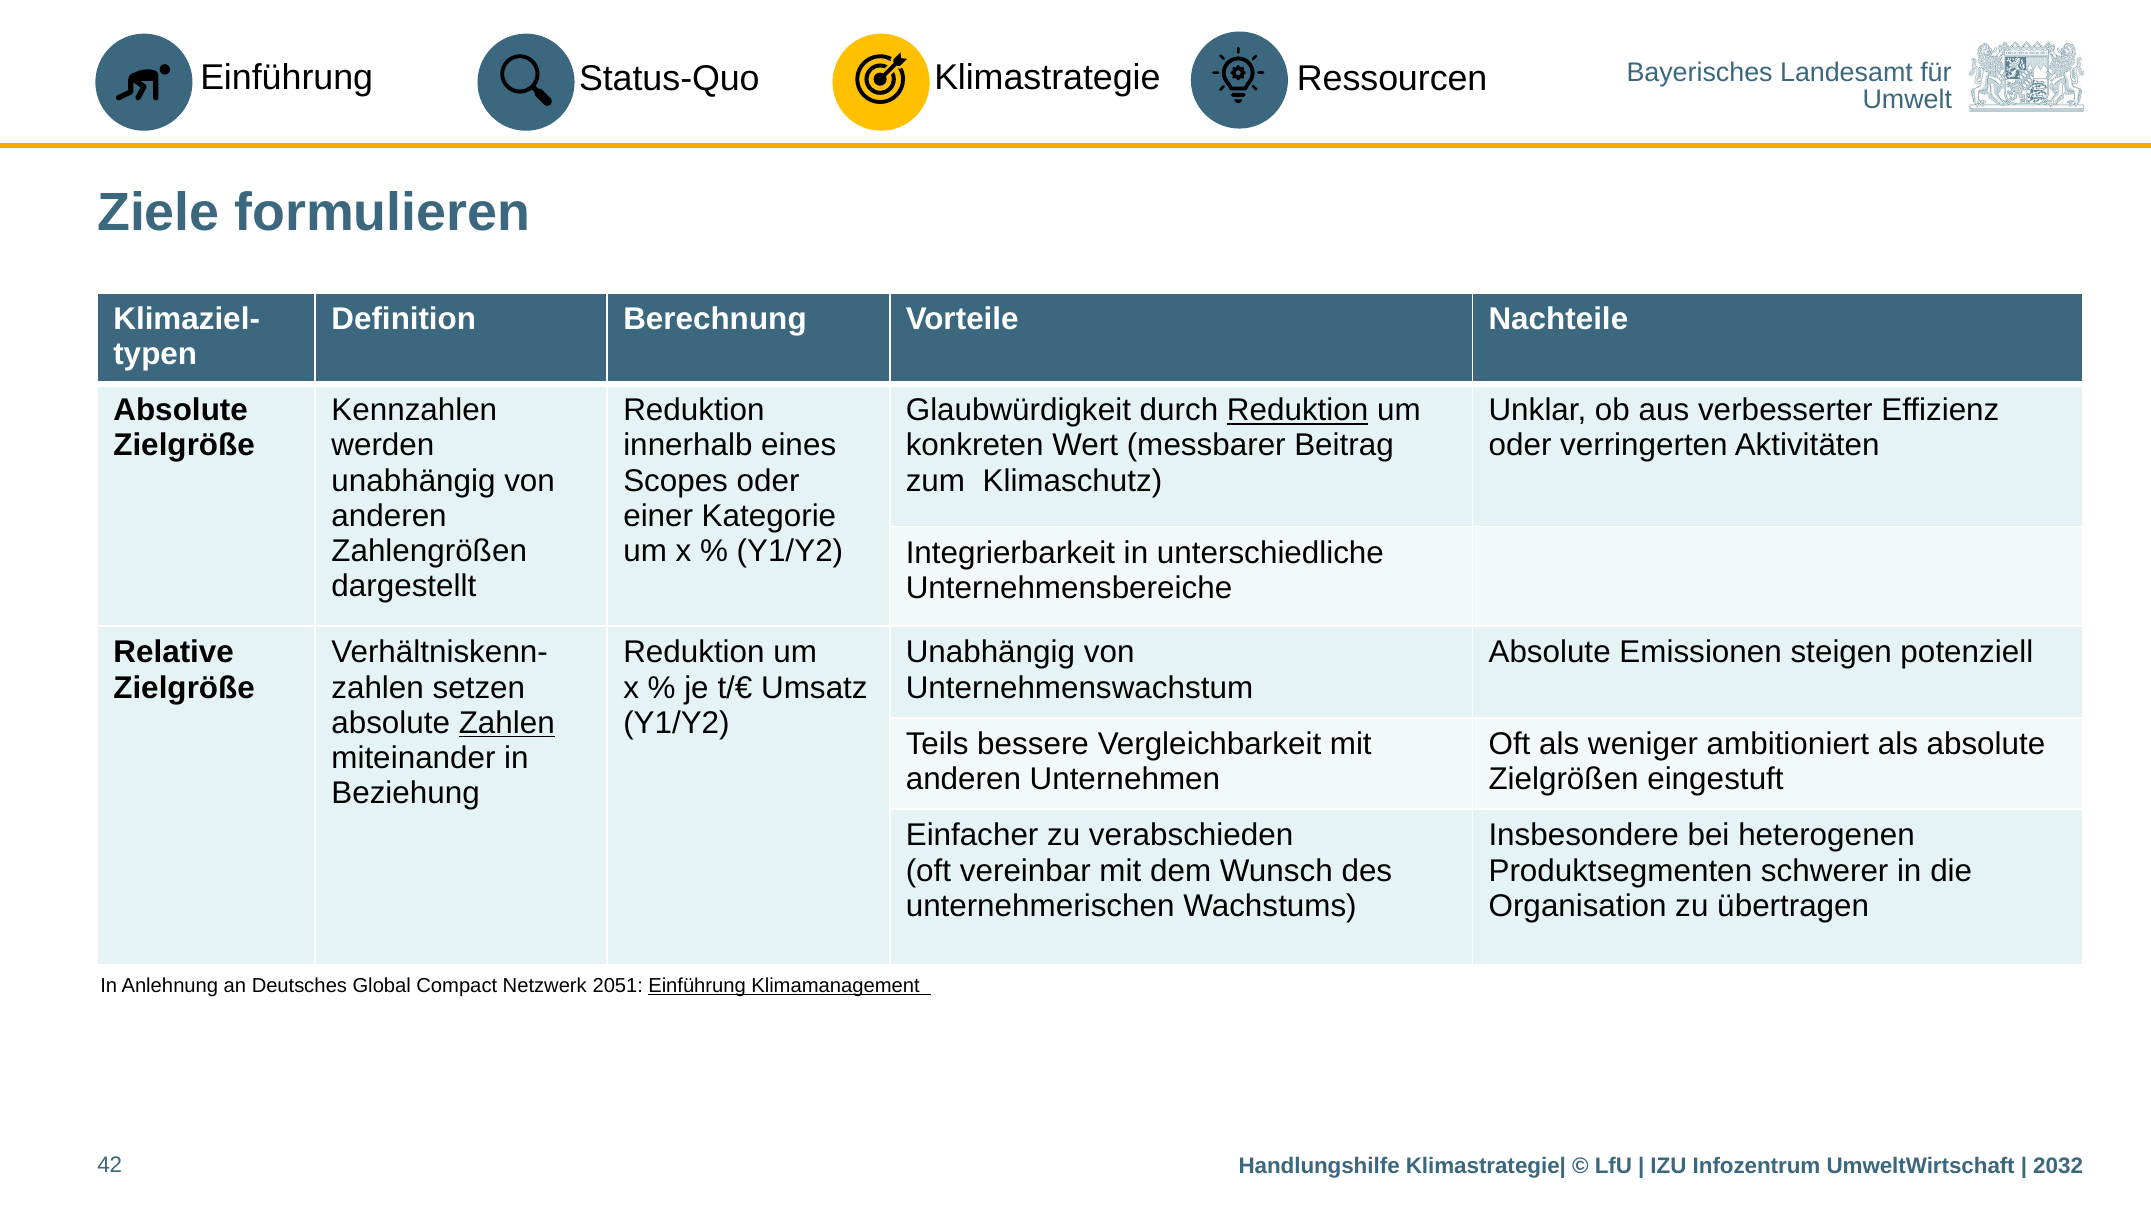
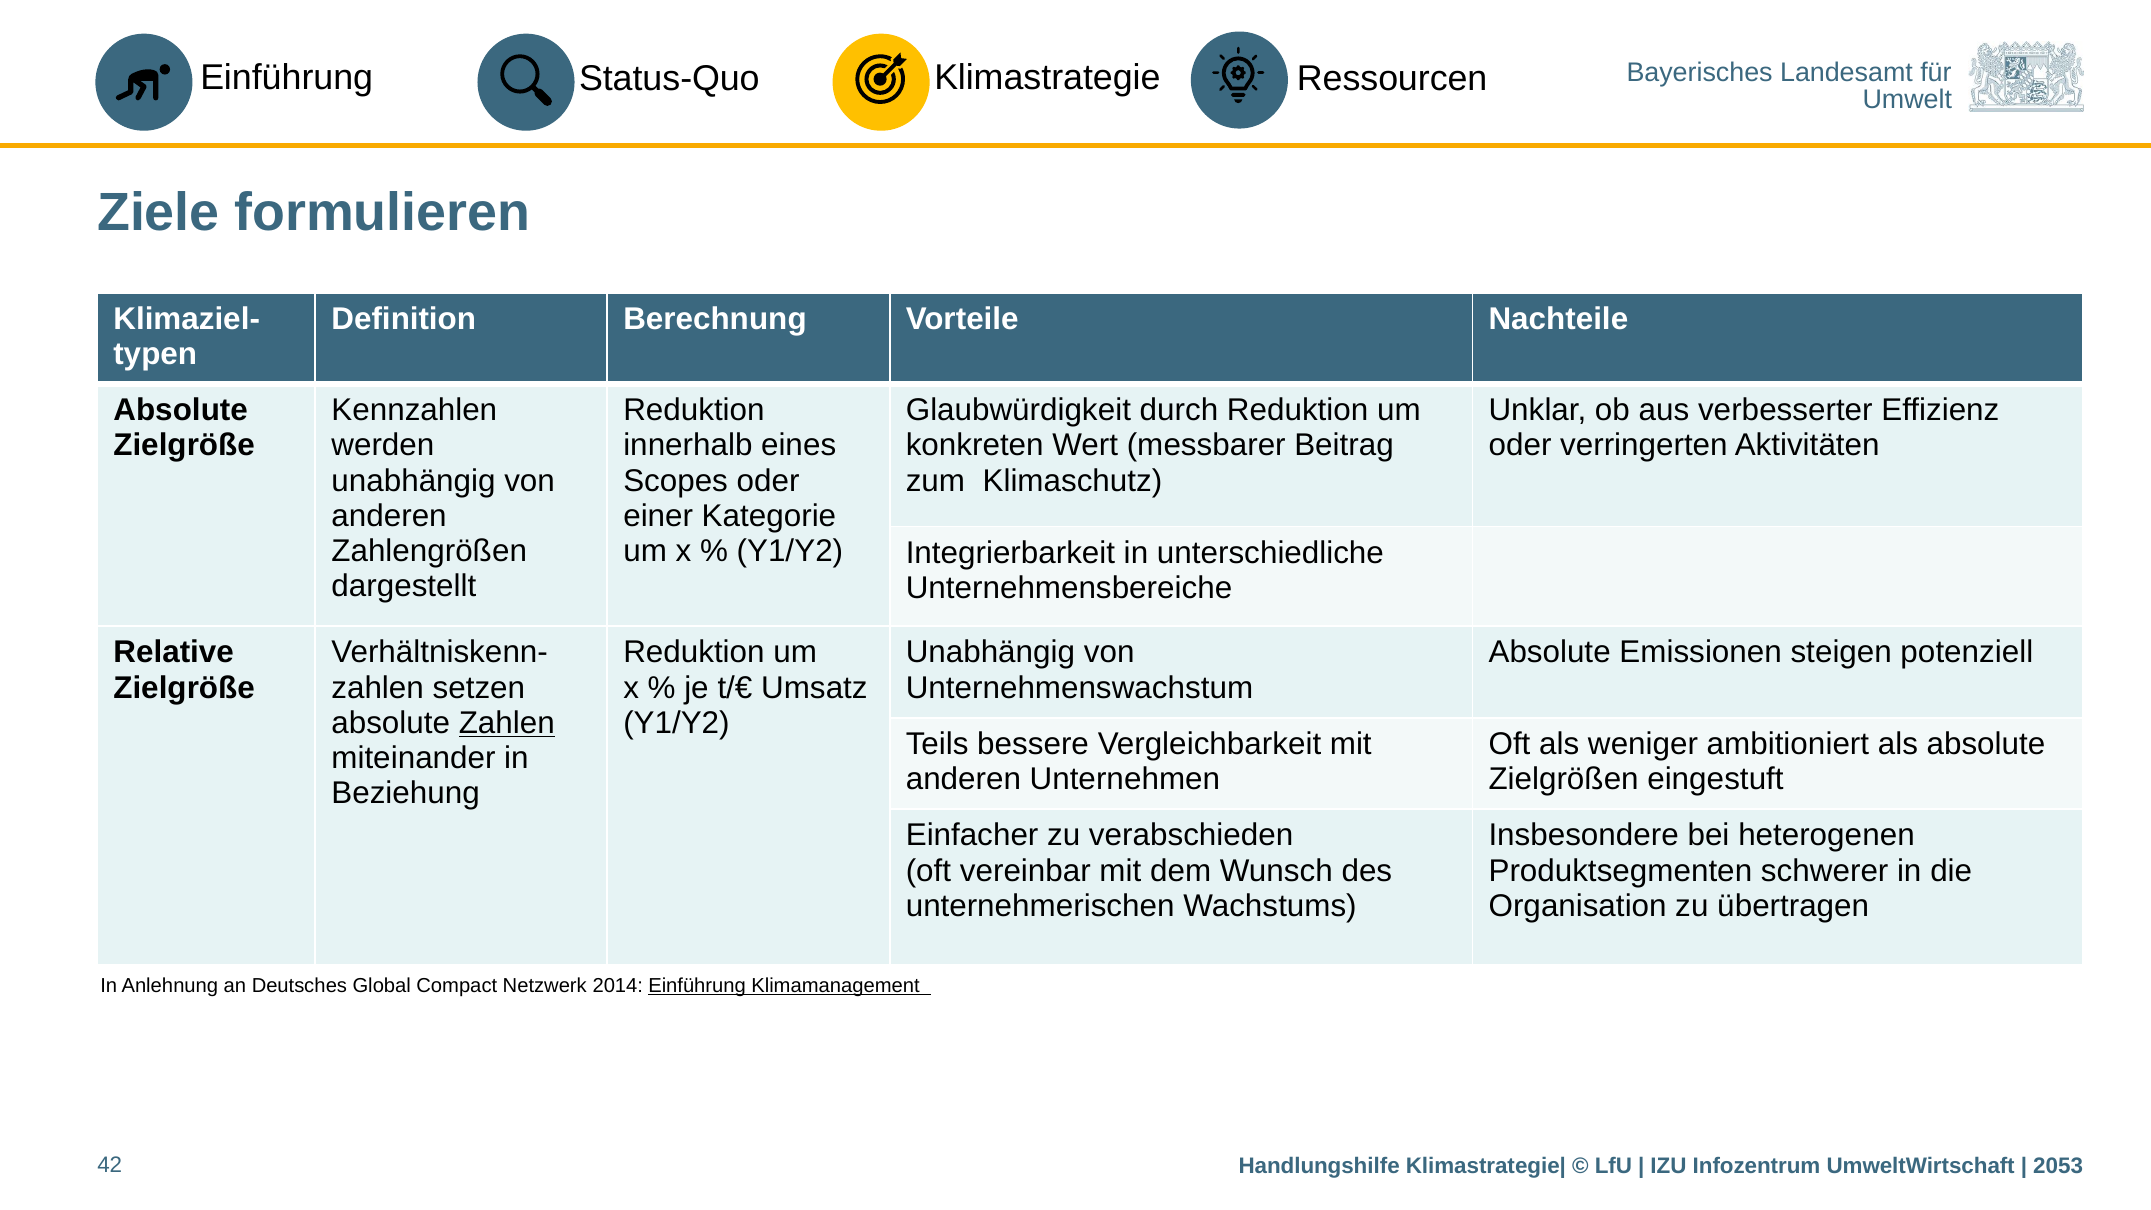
Reduktion at (1298, 410) underline: present -> none
2051: 2051 -> 2014
2032: 2032 -> 2053
